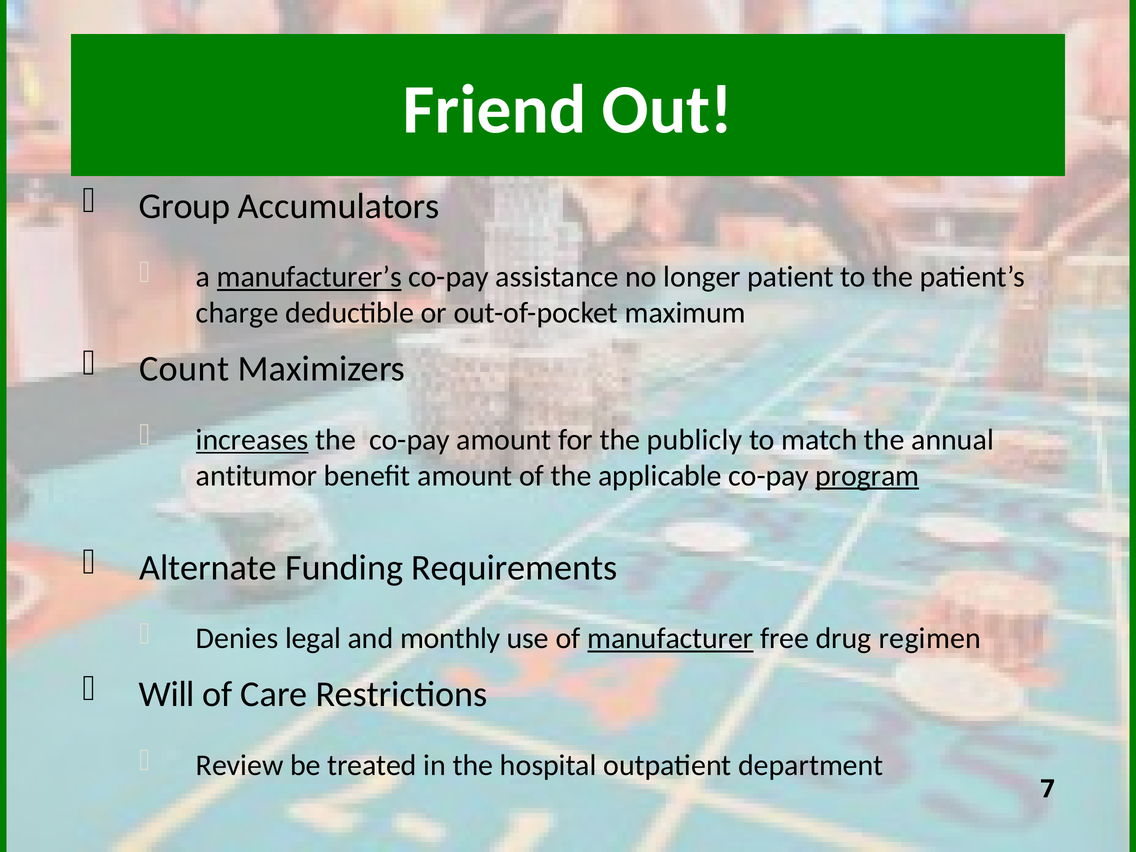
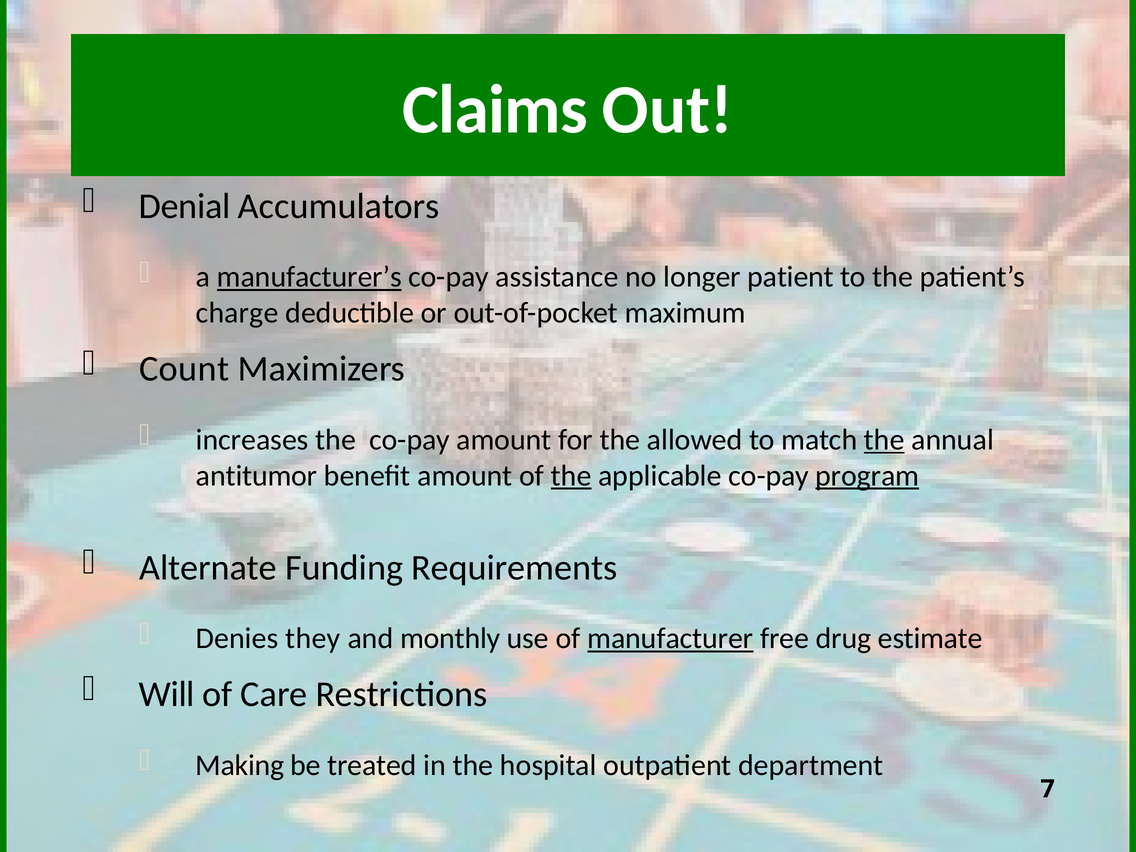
Friend: Friend -> Claims
Group: Group -> Denial
increases underline: present -> none
publicly: publicly -> allowed
the at (884, 440) underline: none -> present
the at (571, 476) underline: none -> present
legal: legal -> they
regimen: regimen -> estimate
Review: Review -> Making
